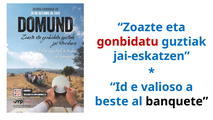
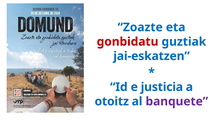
valioso: valioso -> justicia
beste: beste -> otoitz
banquete colour: black -> purple
